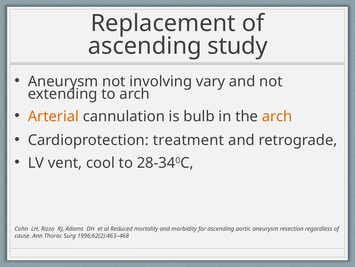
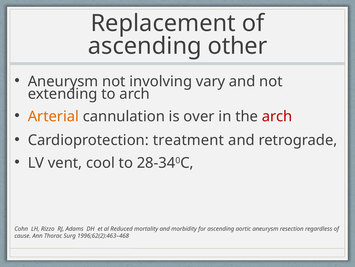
study: study -> other
bulb: bulb -> over
arch at (277, 116) colour: orange -> red
